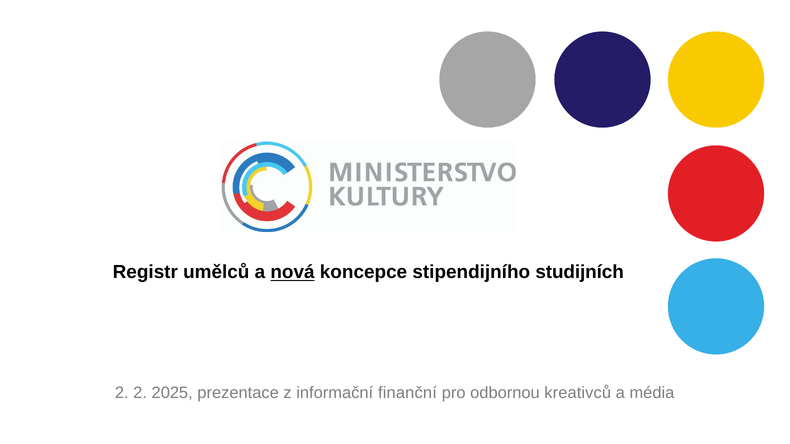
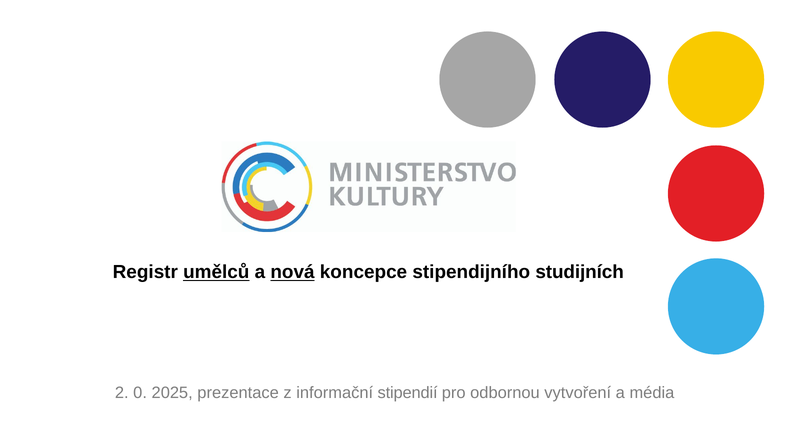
umělců underline: none -> present
2 2: 2 -> 0
finanční: finanční -> stipendií
kreativců: kreativců -> vytvoření
